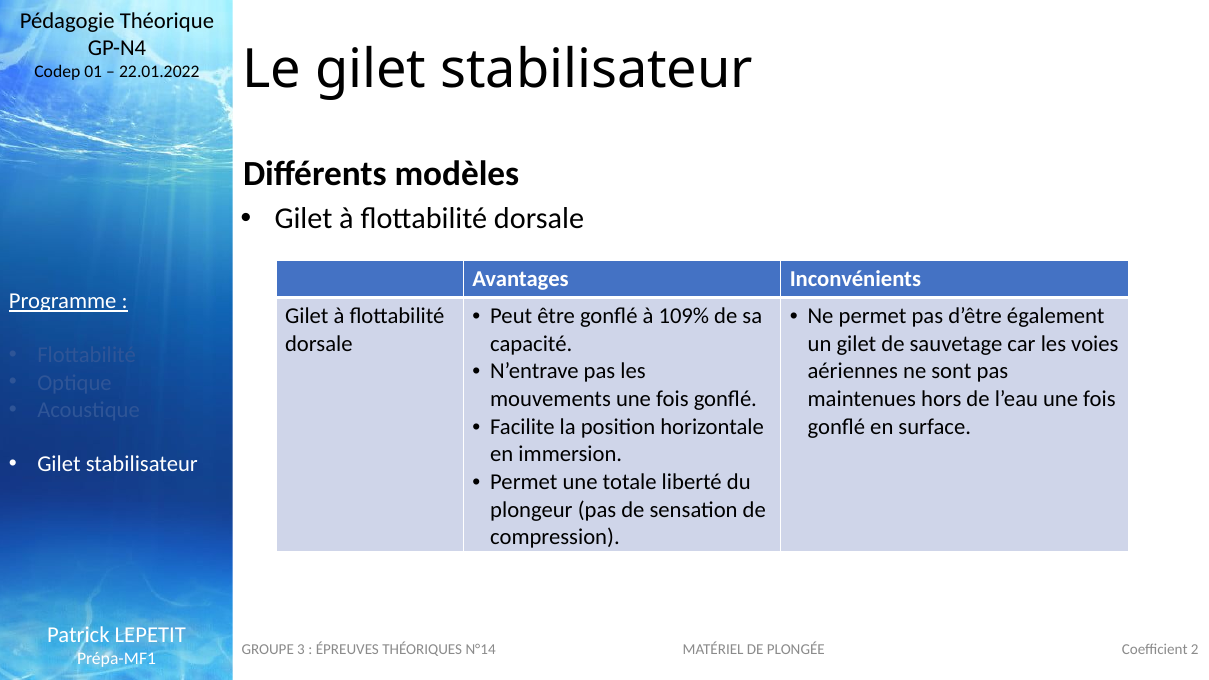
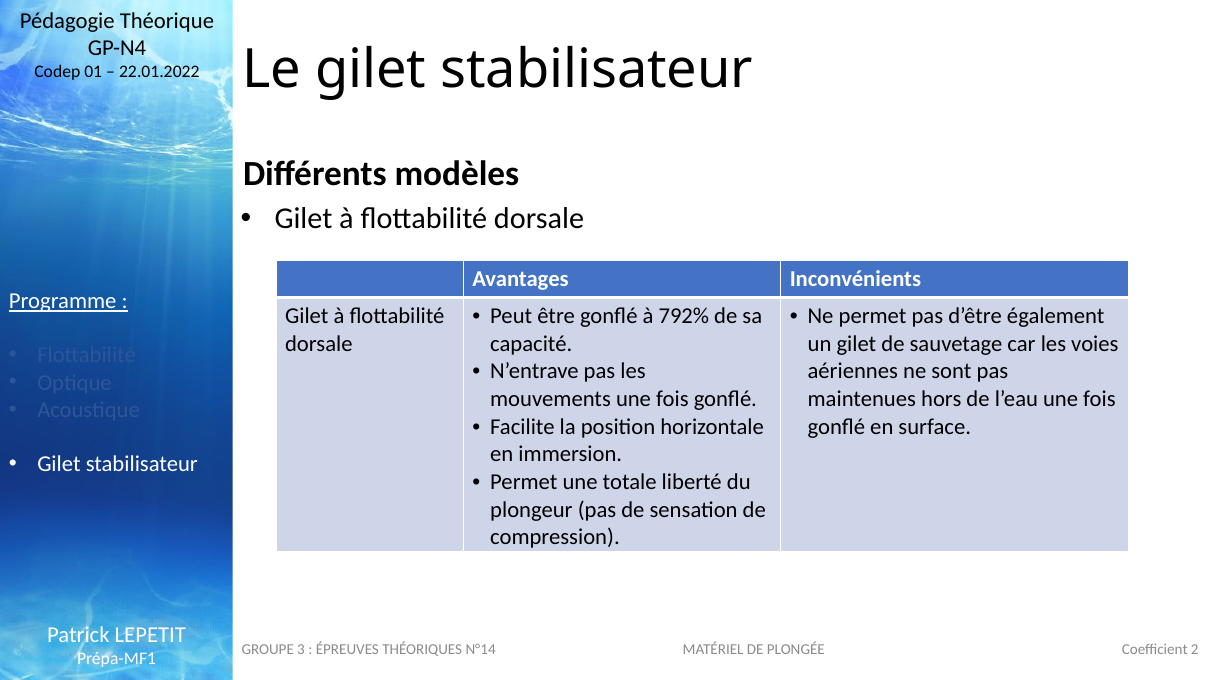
109%: 109% -> 792%
